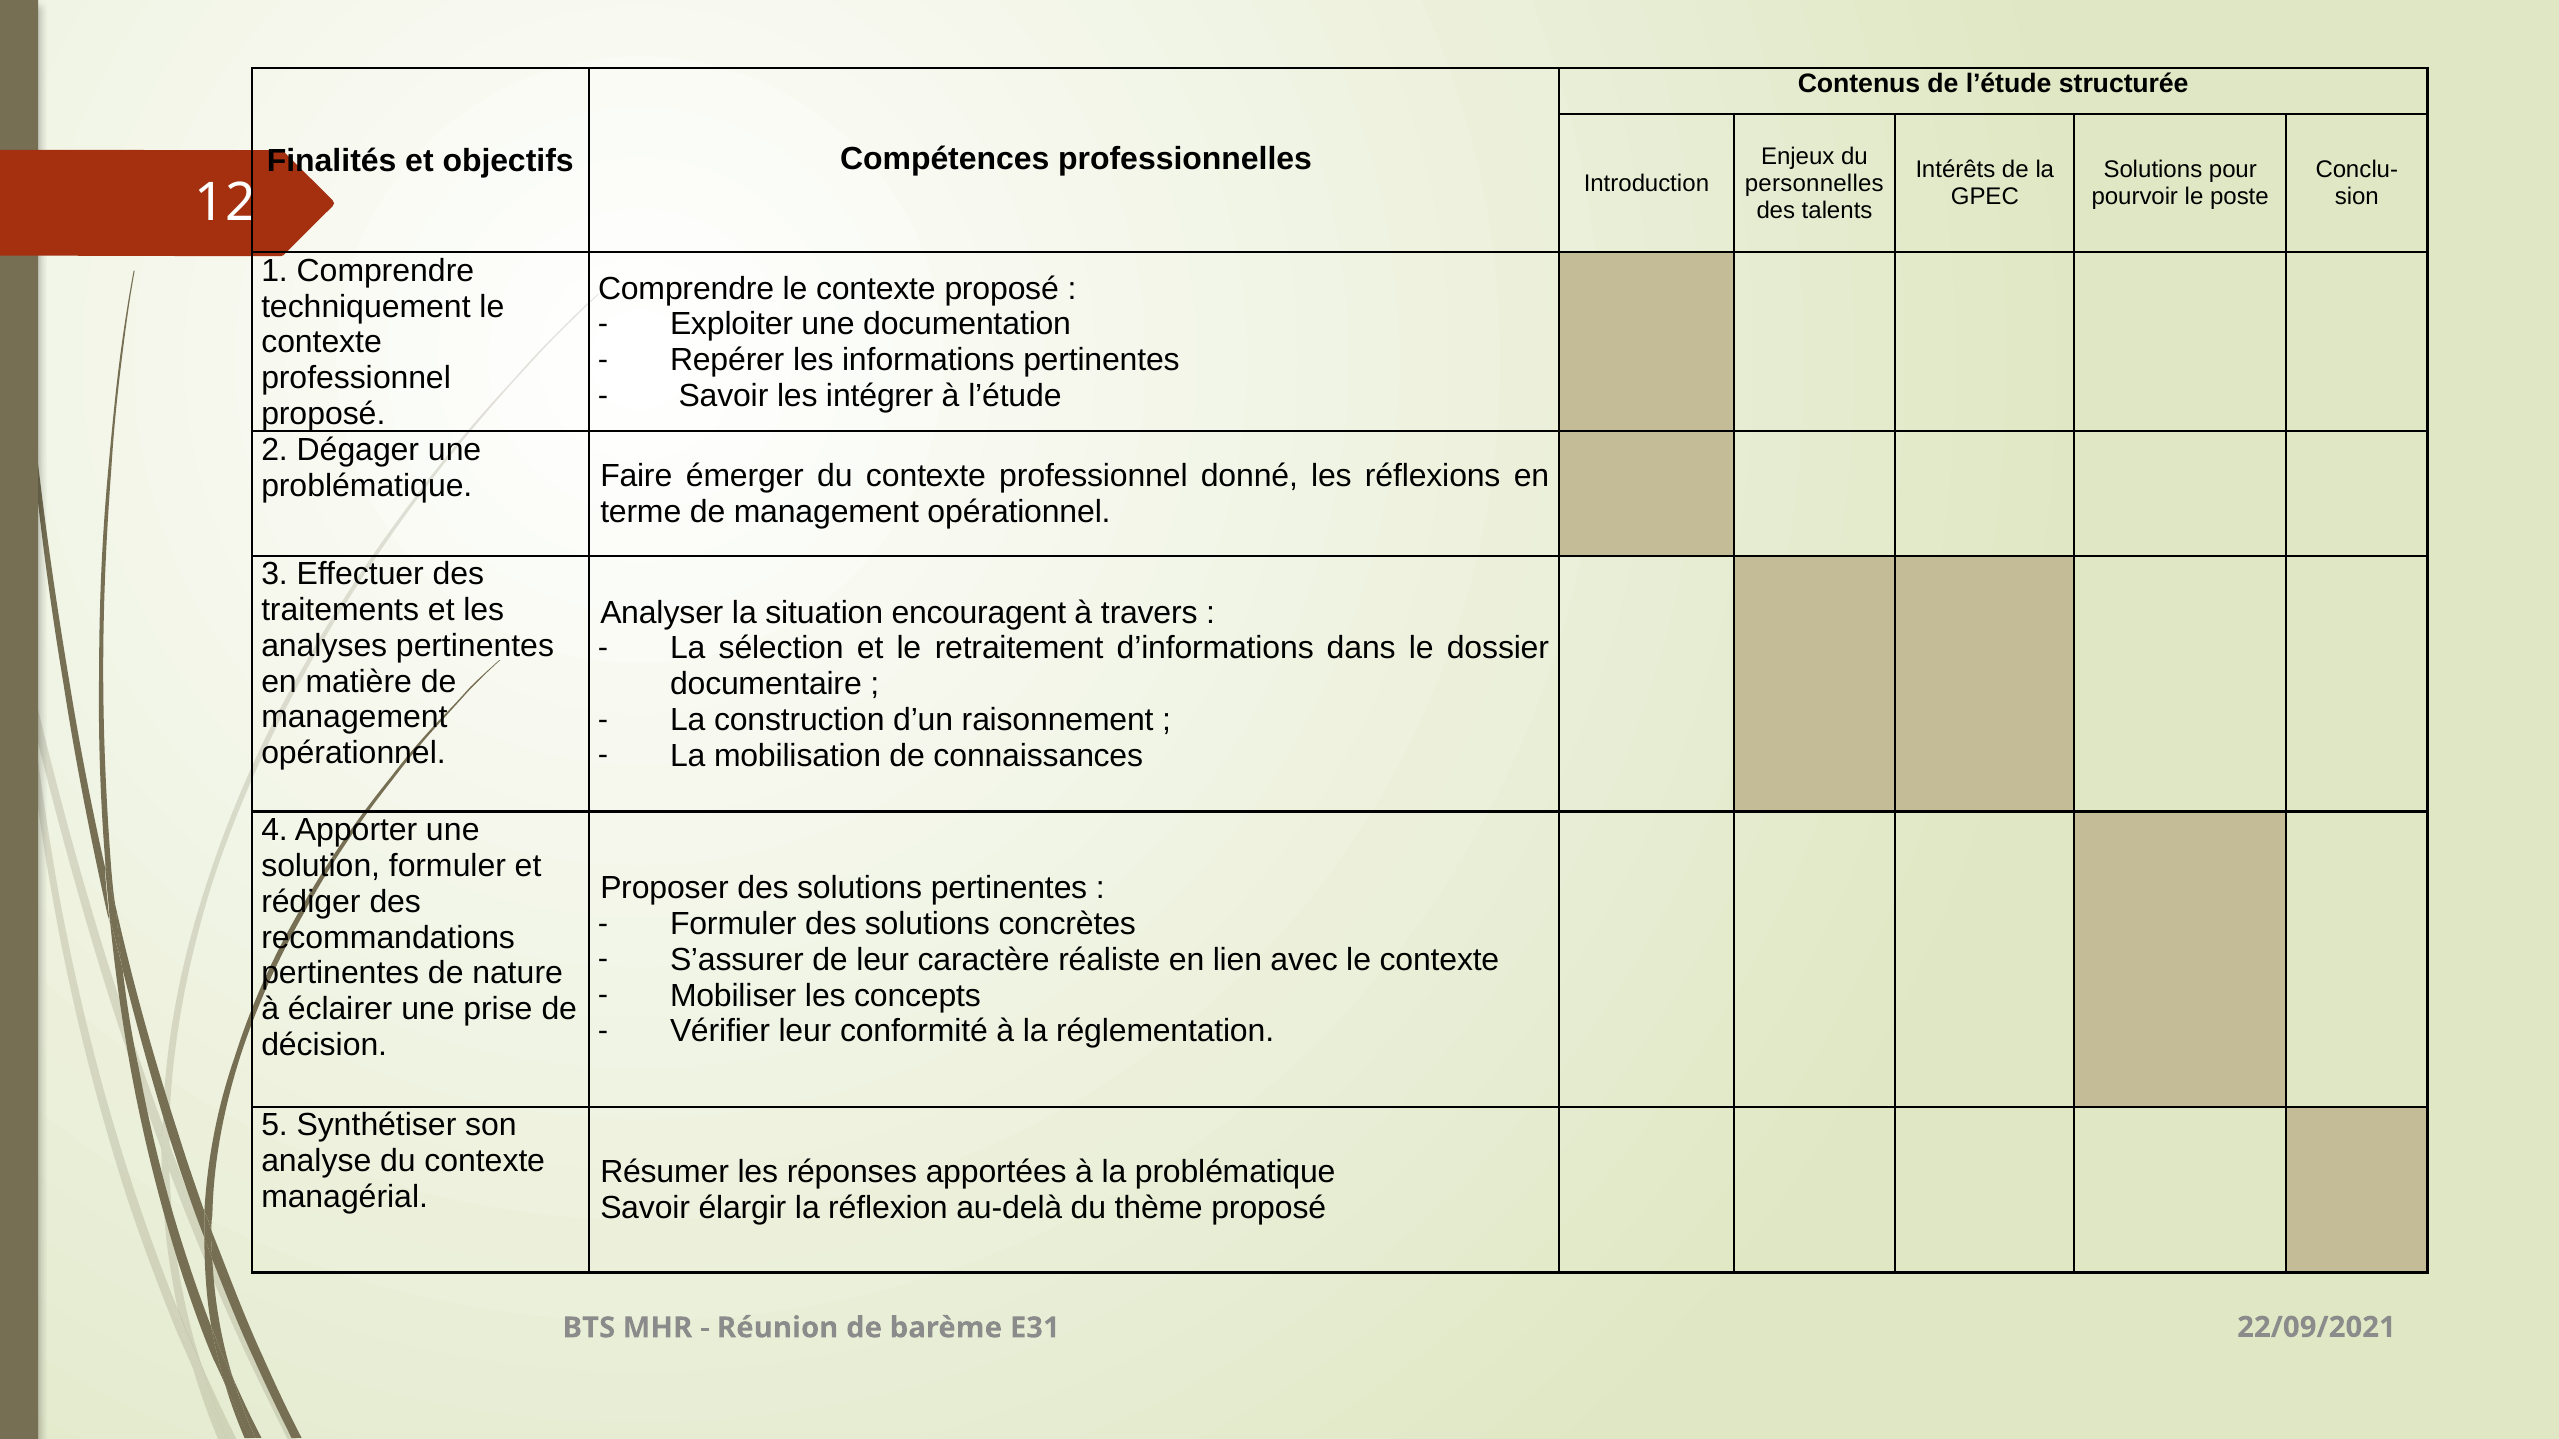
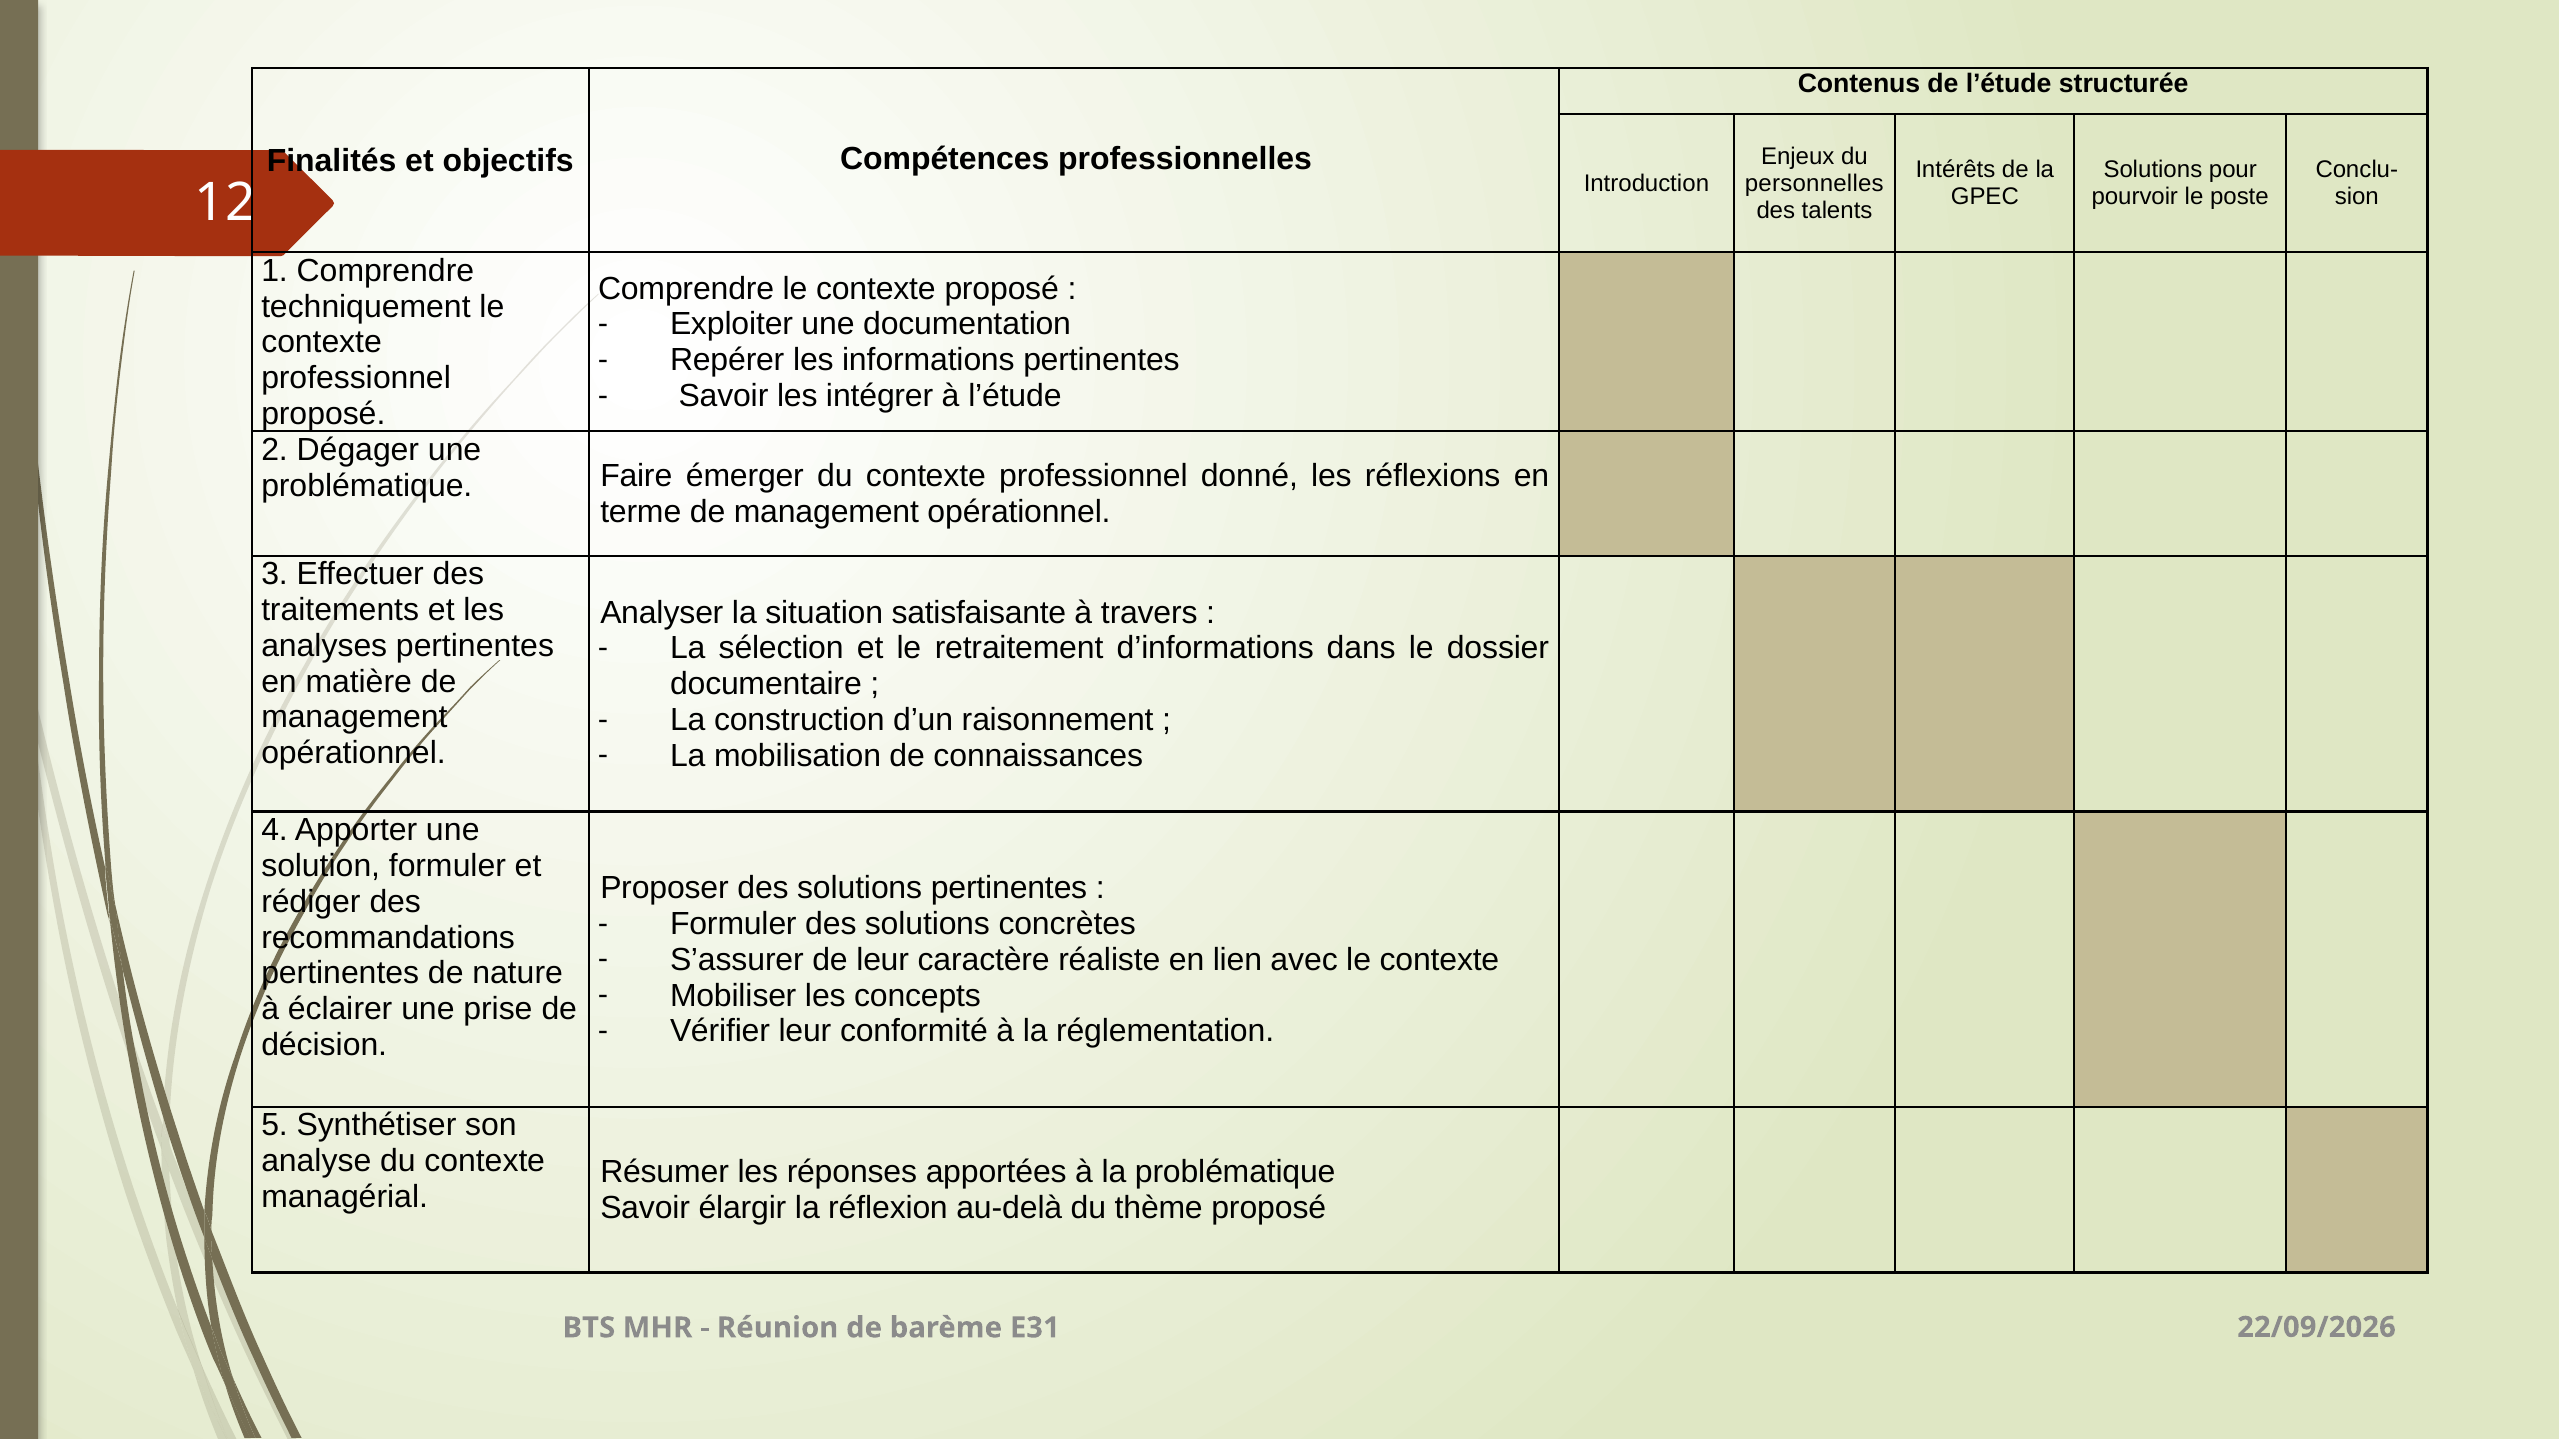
encouragent: encouragent -> satisfaisante
22/09/2021: 22/09/2021 -> 22/09/2026
